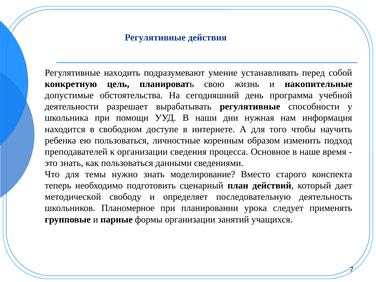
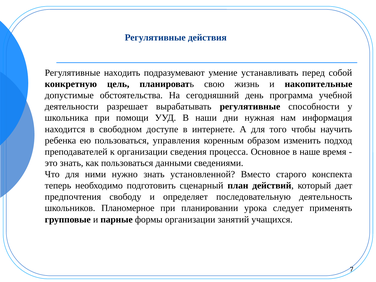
личностные: личностные -> управления
темы: темы -> ними
моделирование: моделирование -> установленной
методической: методической -> предпочтения
